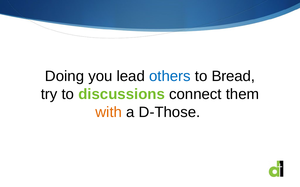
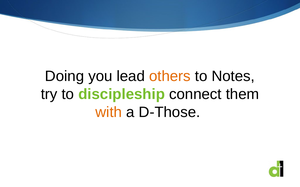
others colour: blue -> orange
Bread: Bread -> Notes
discussions: discussions -> discipleship
